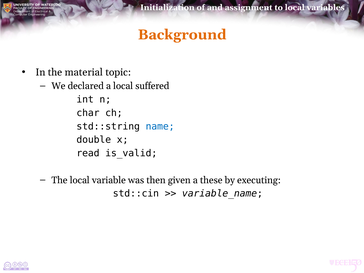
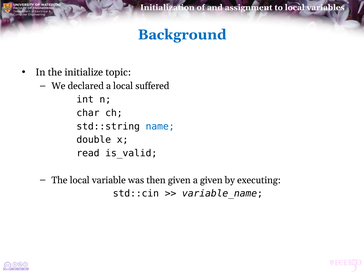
Background colour: orange -> blue
material: material -> initialize
a these: these -> given
